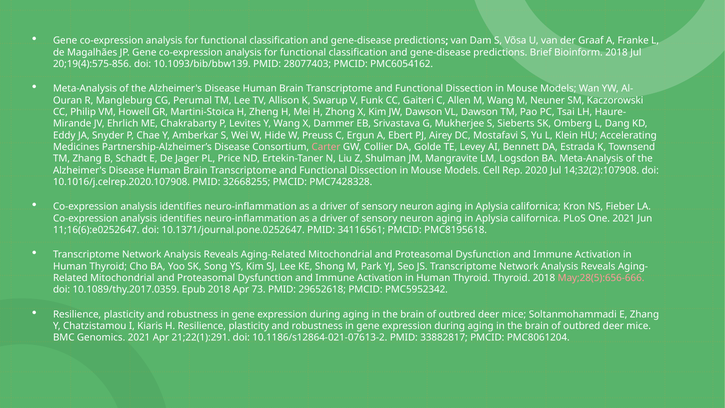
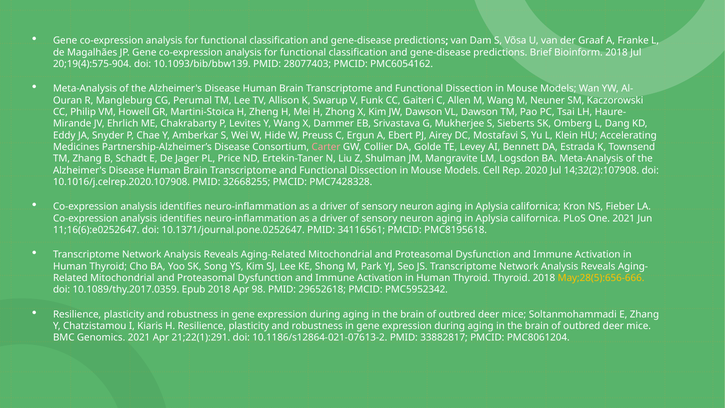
20;19(4):575-856: 20;19(4):575-856 -> 20;19(4):575-904
May;28(5):656-666 colour: pink -> yellow
73: 73 -> 98
